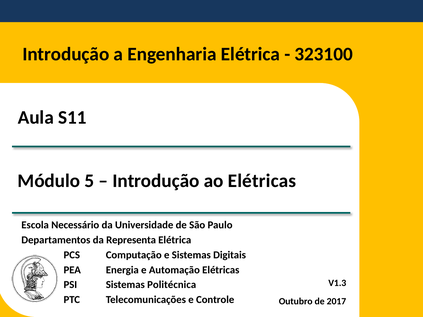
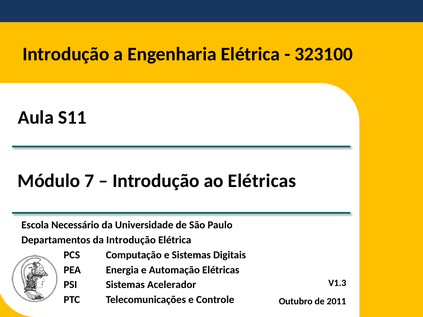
5: 5 -> 7
da Representa: Representa -> Introdução
Politécnica: Politécnica -> Acelerador
2017: 2017 -> 2011
